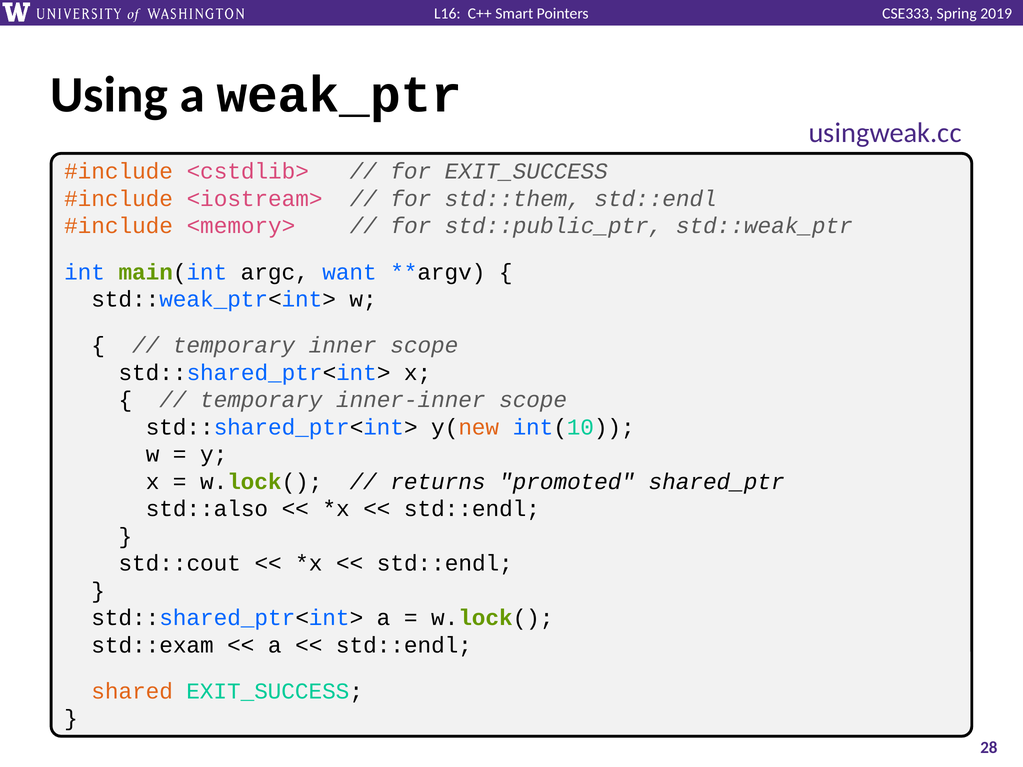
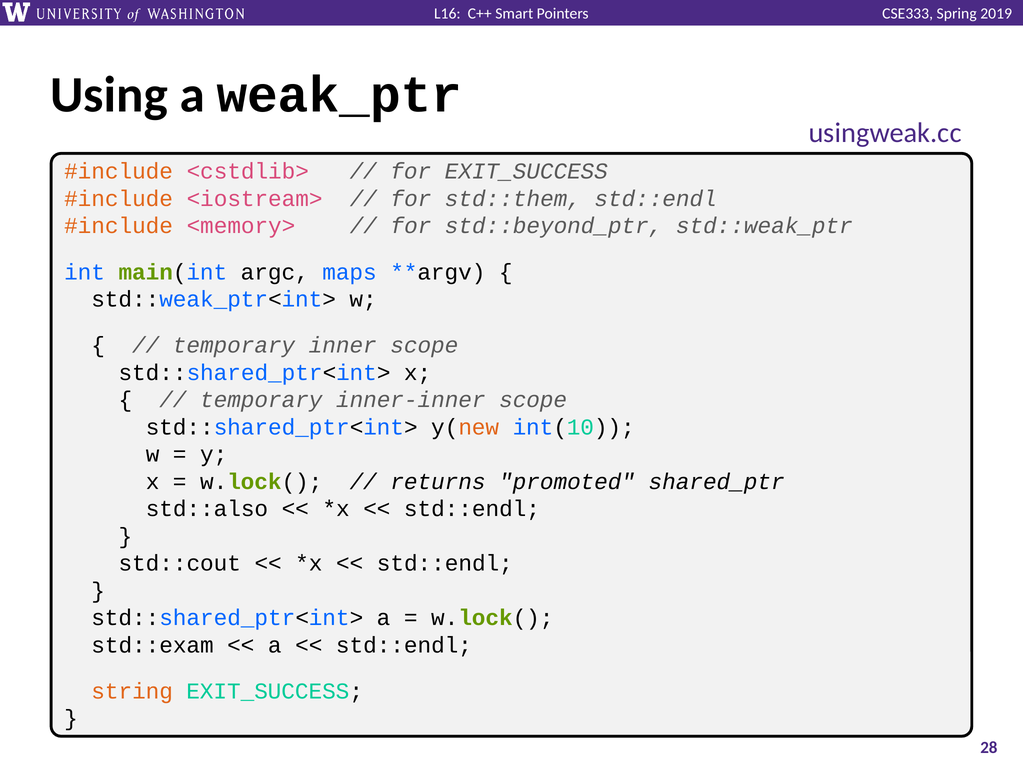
std::public_ptr: std::public_ptr -> std::beyond_ptr
want: want -> maps
shared: shared -> string
